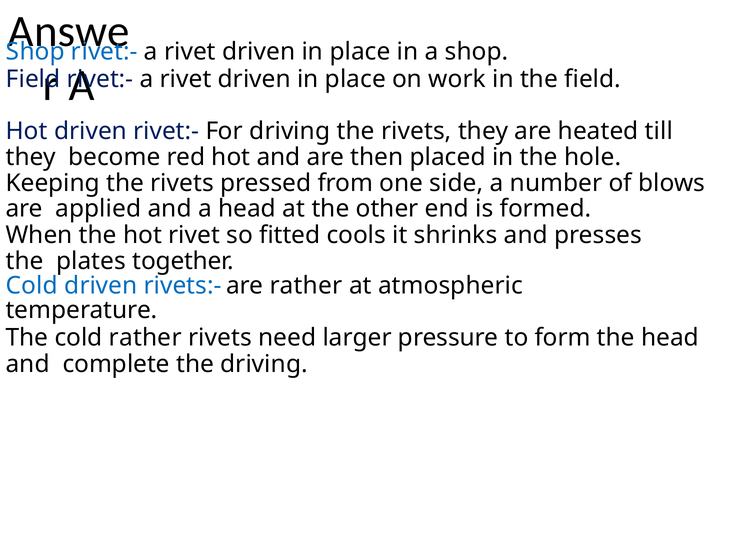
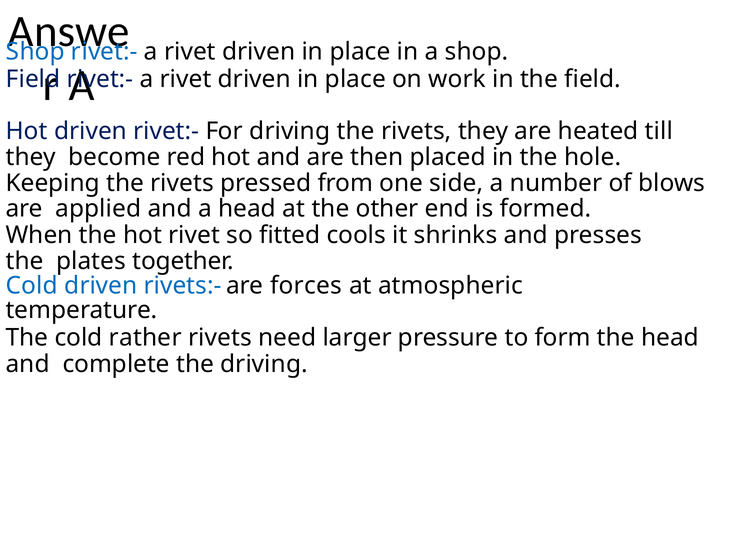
rather at (306, 286): rather -> forces
